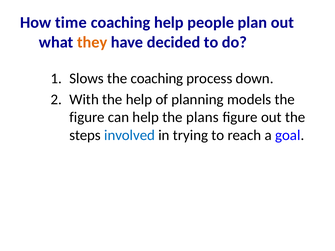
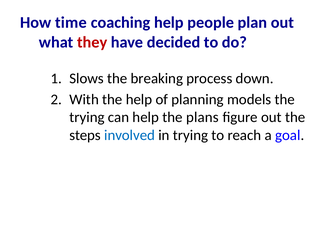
they colour: orange -> red
the coaching: coaching -> breaking
figure at (87, 117): figure -> trying
